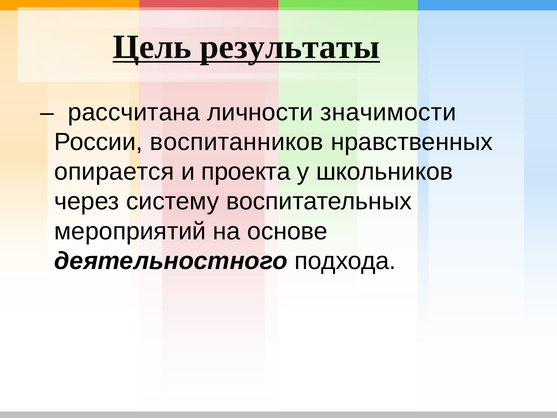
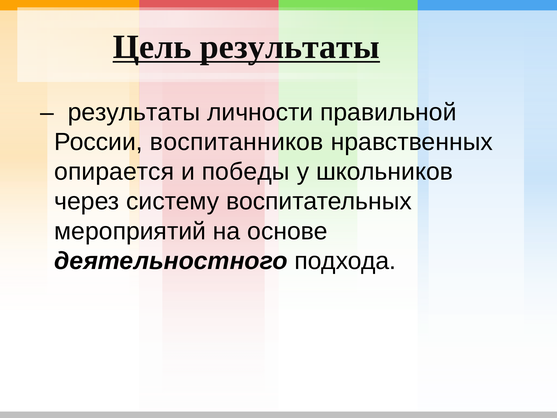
рассчитана at (134, 112): рассчитана -> результаты
значимости: значимости -> правильной
проекта: проекта -> победы
